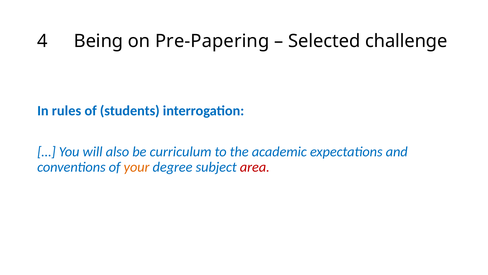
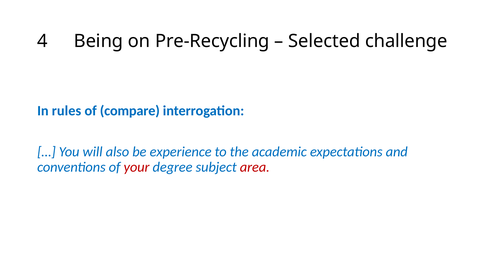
Pre-Papering: Pre-Papering -> Pre-Recycling
students: students -> compare
curriculum: curriculum -> experience
your colour: orange -> red
